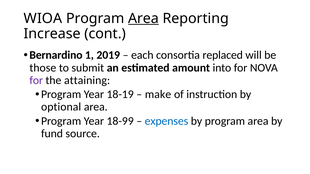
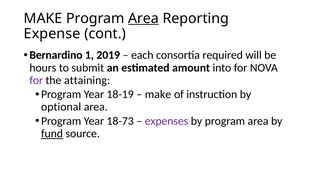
WIOA at (43, 18): WIOA -> MAKE
Increase: Increase -> Expense
replaced: replaced -> required
those: those -> hours
18-99: 18-99 -> 18-73
expenses colour: blue -> purple
fund underline: none -> present
